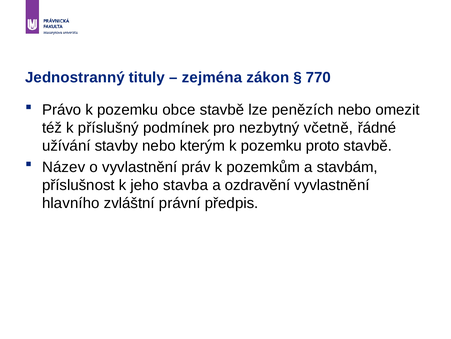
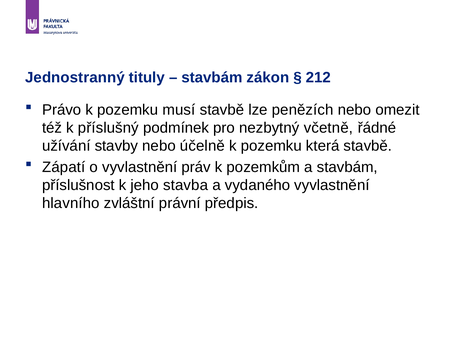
zejména at (212, 77): zejména -> stavbám
770: 770 -> 212
obce: obce -> musí
kterým: kterým -> účelně
proto: proto -> která
Název: Název -> Zápatí
ozdravění: ozdravění -> vydaného
